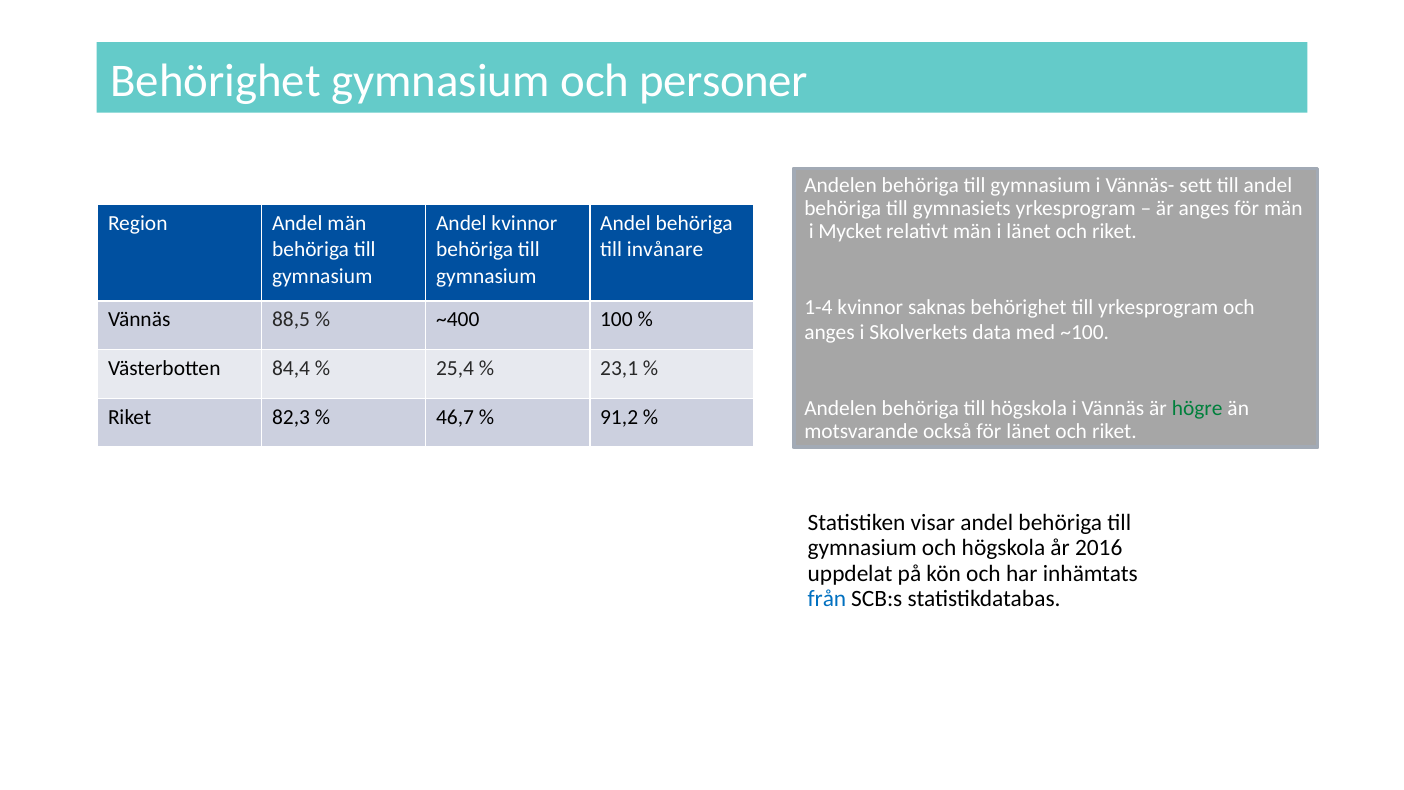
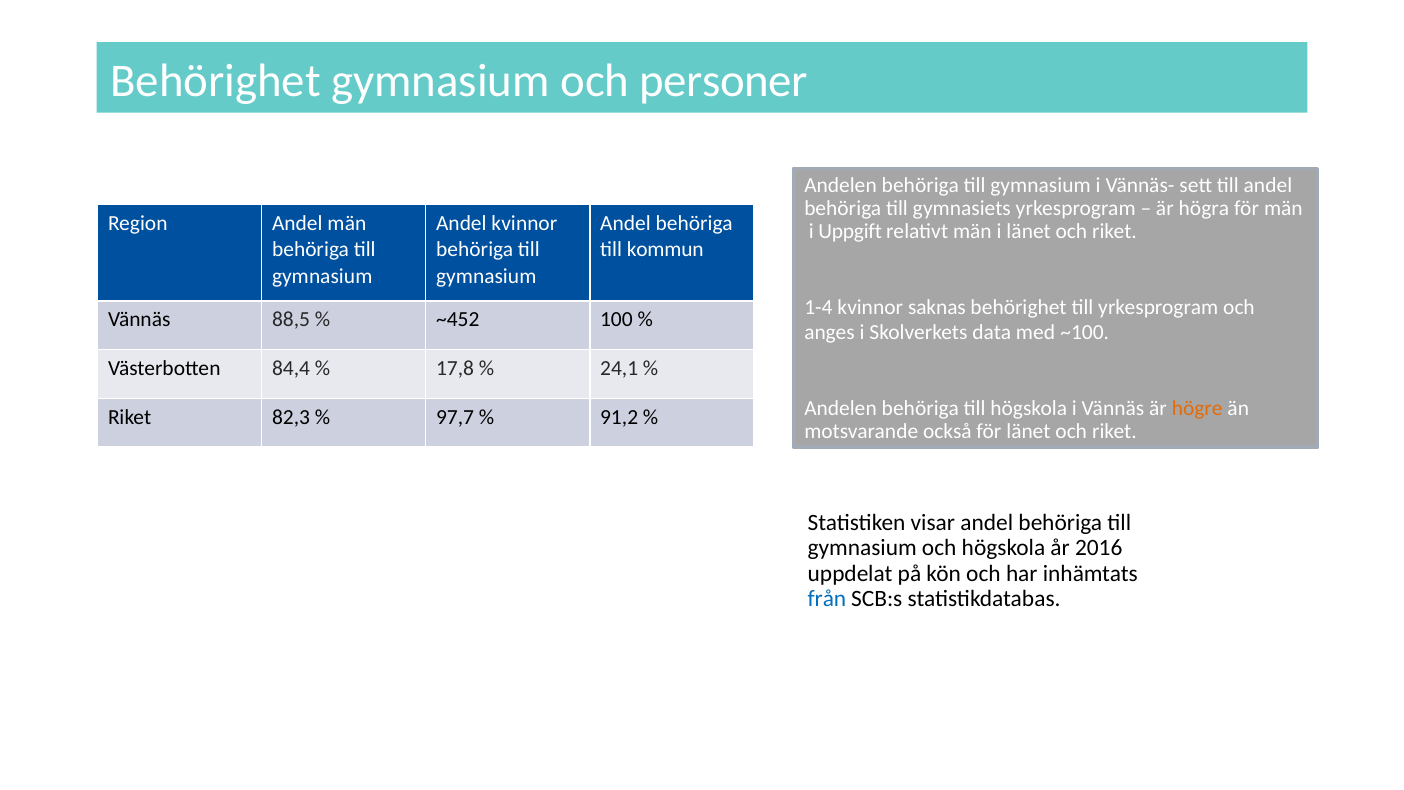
är anges: anges -> högra
Mycket: Mycket -> Uppgift
invånare: invånare -> kommun
~400: ~400 -> ~452
25,4: 25,4 -> 17,8
23,1: 23,1 -> 24,1
högre colour: green -> orange
46,7: 46,7 -> 97,7
